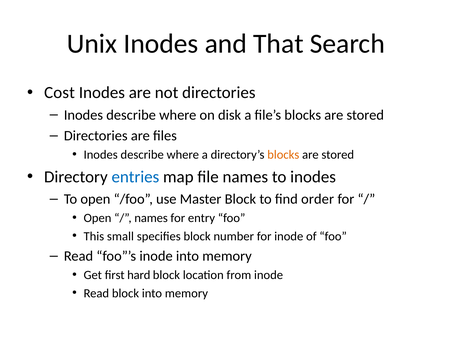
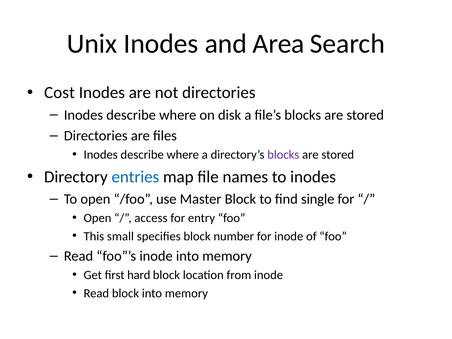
That: That -> Area
blocks at (283, 155) colour: orange -> purple
order: order -> single
names at (151, 218): names -> access
